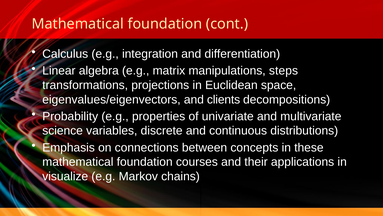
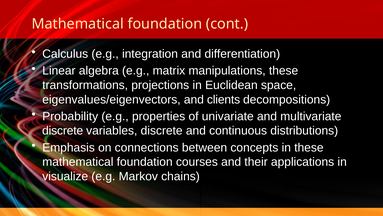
manipulations steps: steps -> these
science at (63, 130): science -> discrete
